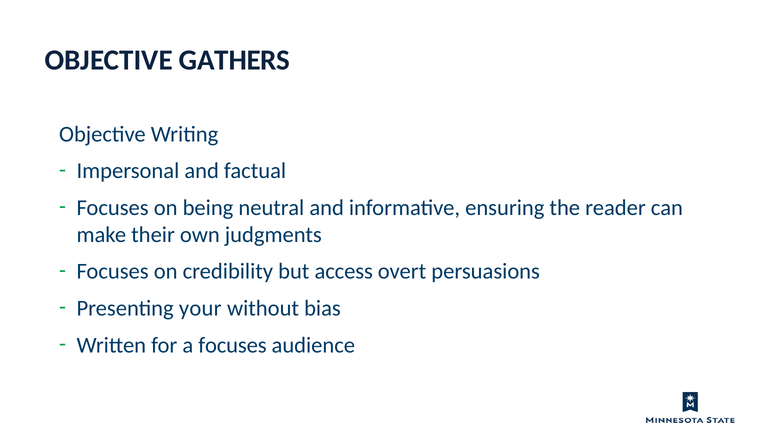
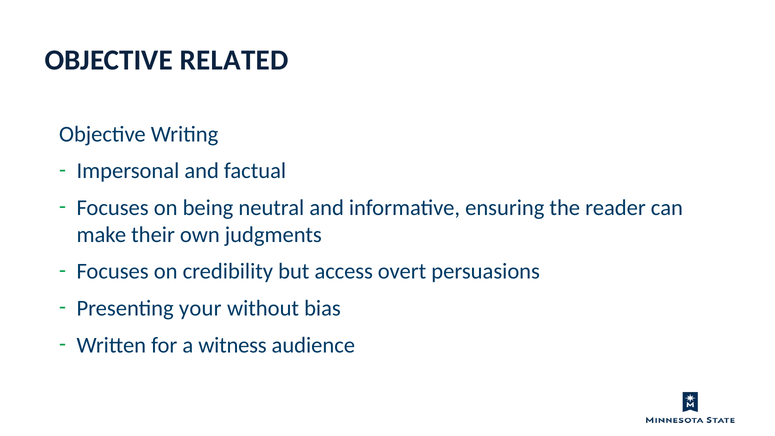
GATHERS: GATHERS -> RELATED
a focuses: focuses -> witness
